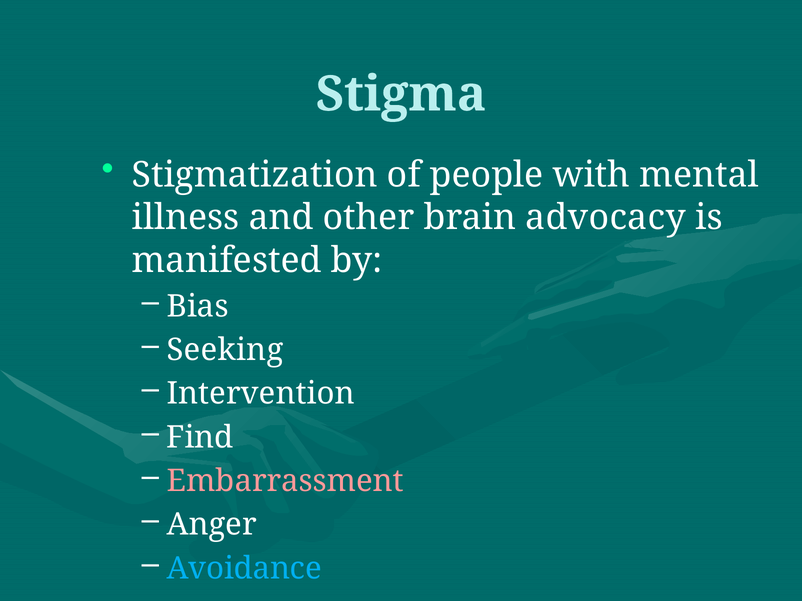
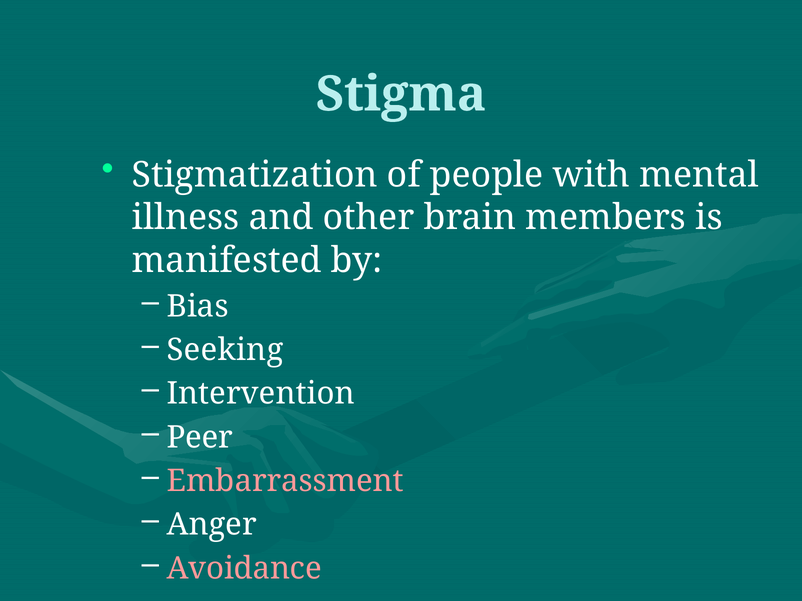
advocacy: advocacy -> members
Find: Find -> Peer
Avoidance colour: light blue -> pink
